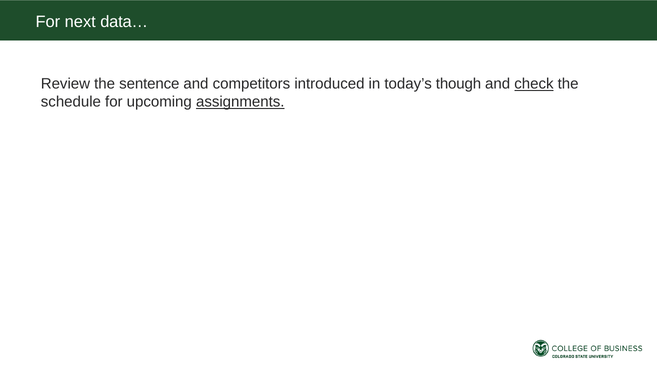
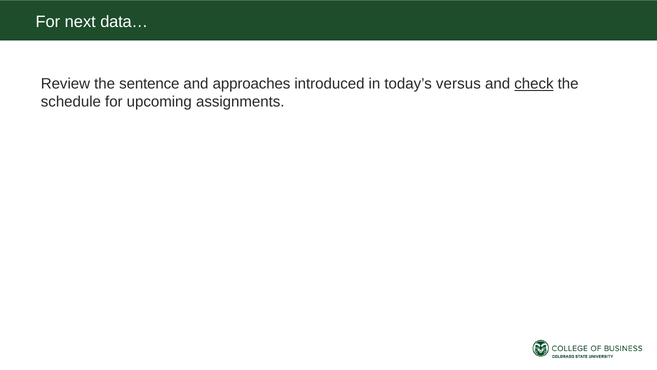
competitors: competitors -> approaches
though: though -> versus
assignments underline: present -> none
